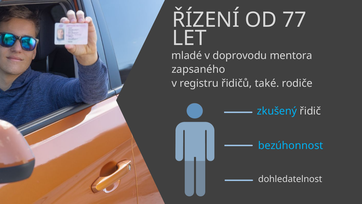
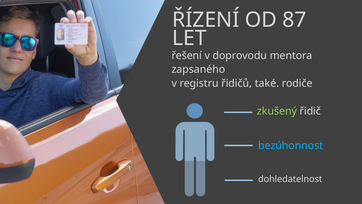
77: 77 -> 87
mladé: mladé -> řešení
zkušený colour: light blue -> light green
